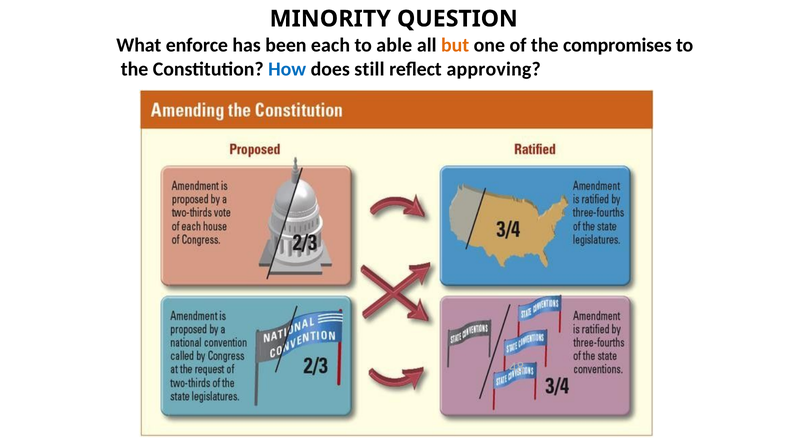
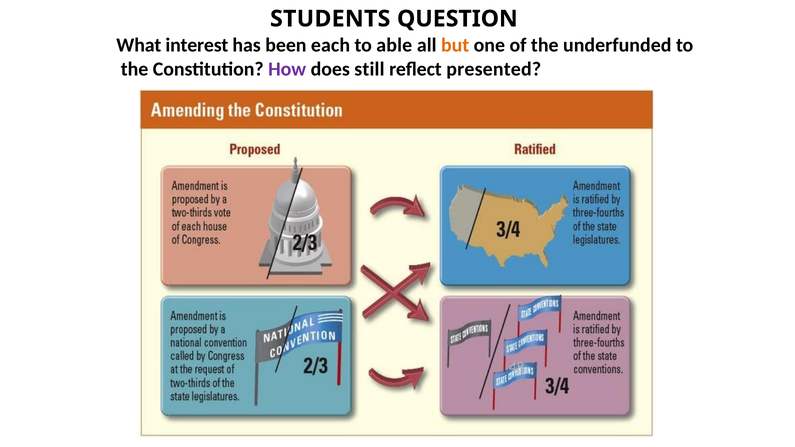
MINORITY: MINORITY -> STUDENTS
enforce: enforce -> interest
compromises: compromises -> underfunded
How colour: blue -> purple
approving: approving -> presented
